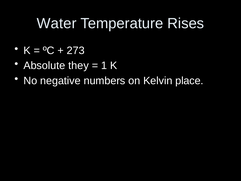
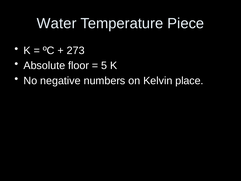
Rises: Rises -> Piece
they: they -> floor
1: 1 -> 5
